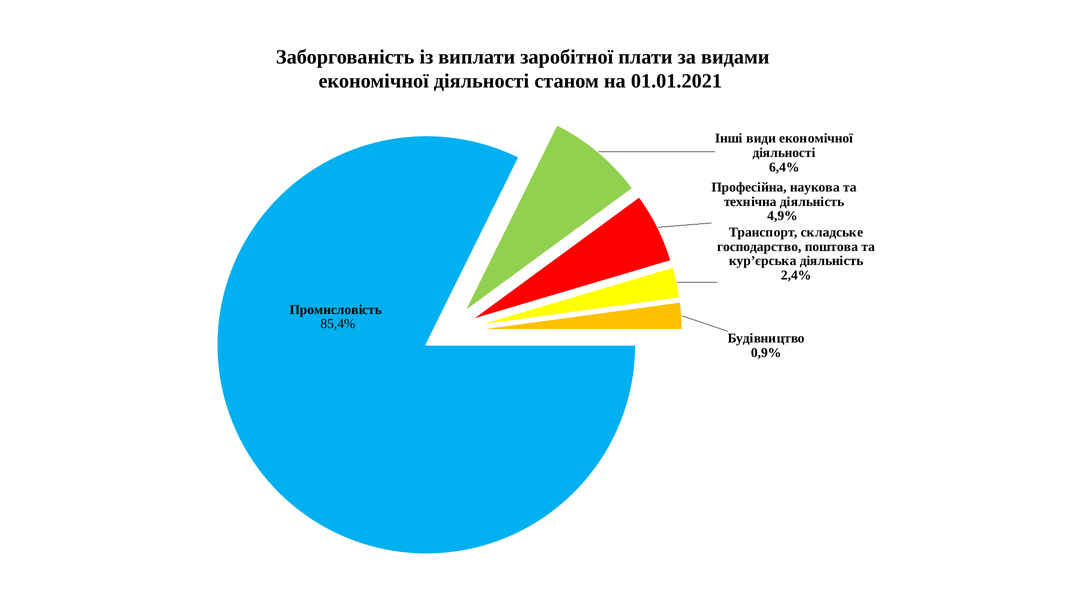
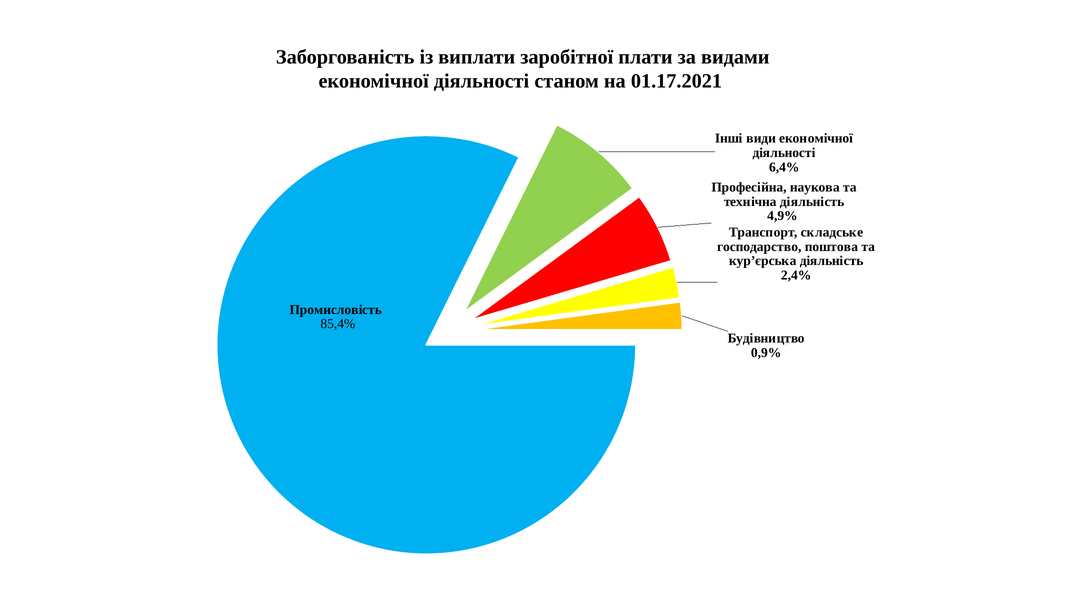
01.01.2021: 01.01.2021 -> 01.17.2021
